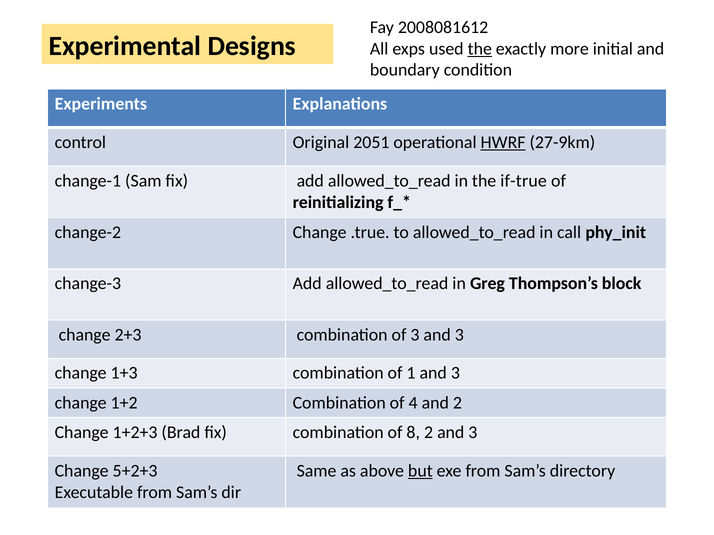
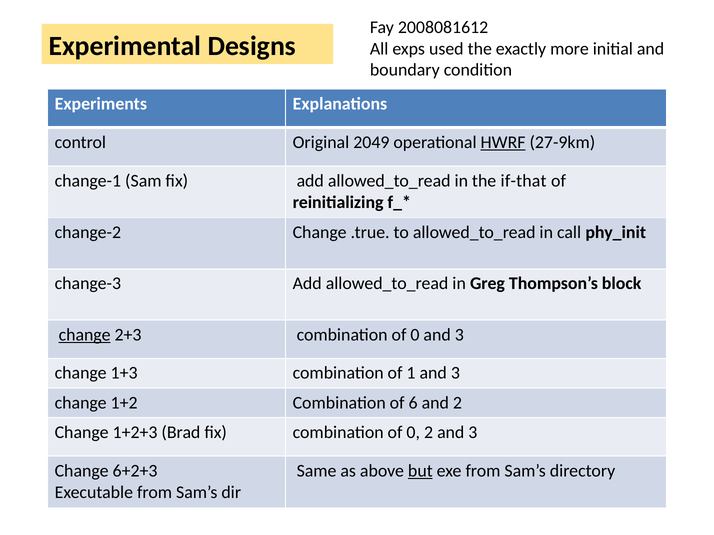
the at (480, 49) underline: present -> none
2051: 2051 -> 2049
if-true: if-true -> if-that
change at (85, 335) underline: none -> present
2+3 combination of 3: 3 -> 0
4: 4 -> 6
fix combination of 8: 8 -> 0
5+2+3: 5+2+3 -> 6+2+3
